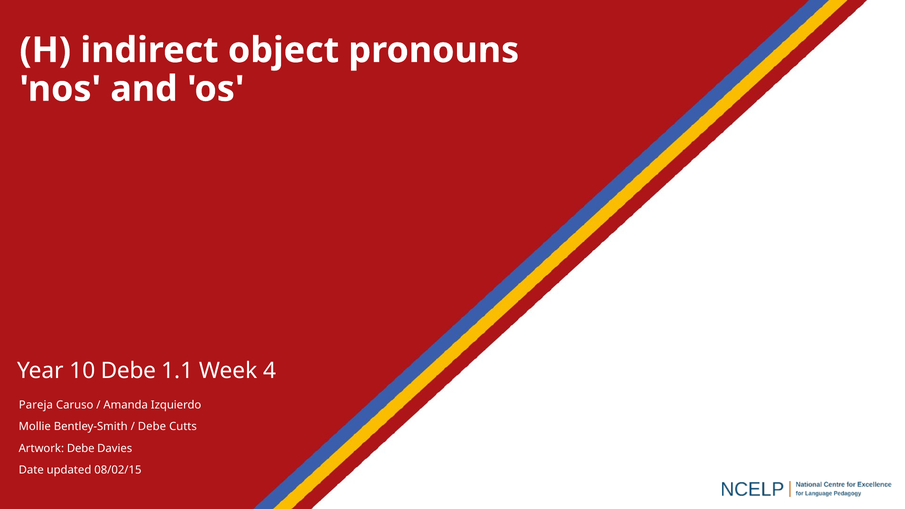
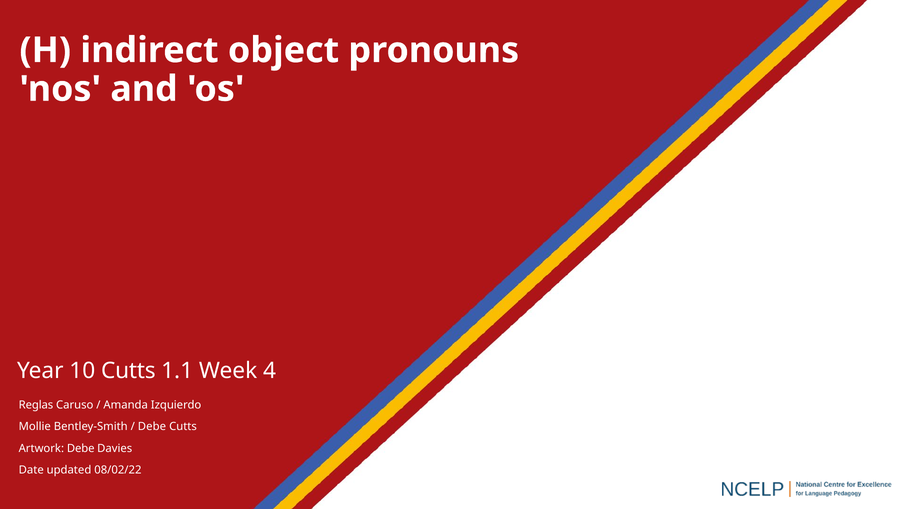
10 Debe: Debe -> Cutts
Pareja: Pareja -> Reglas
08/02/15: 08/02/15 -> 08/02/22
